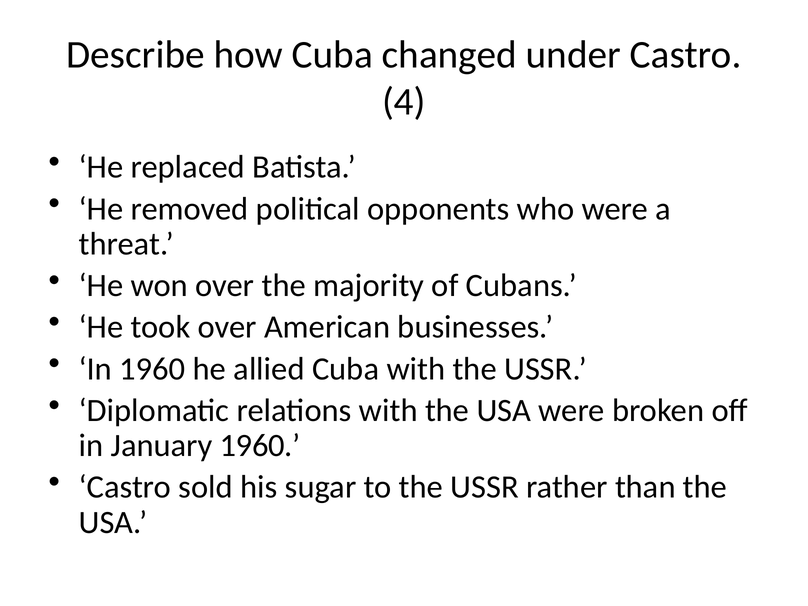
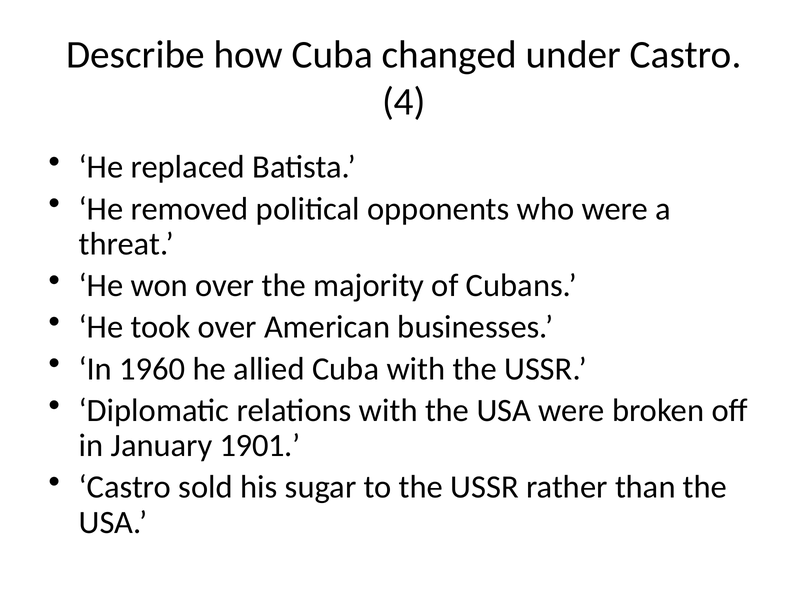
January 1960: 1960 -> 1901
